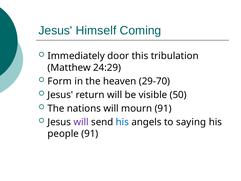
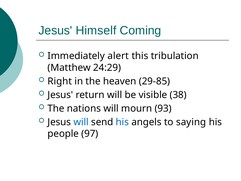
door: door -> alert
Form: Form -> Right
29-70: 29-70 -> 29-85
50: 50 -> 38
mourn 91: 91 -> 93
will at (81, 122) colour: purple -> blue
people 91: 91 -> 97
